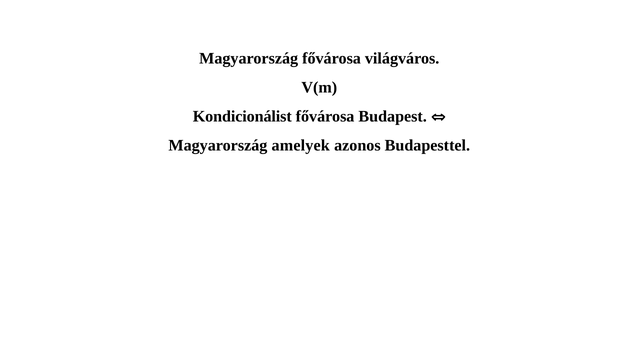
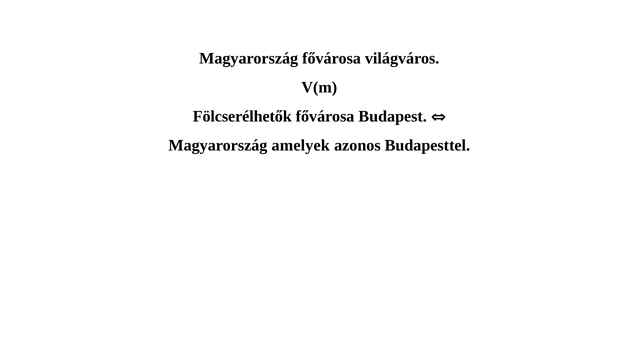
Kondicionálist: Kondicionálist -> Fölcserélhetők
